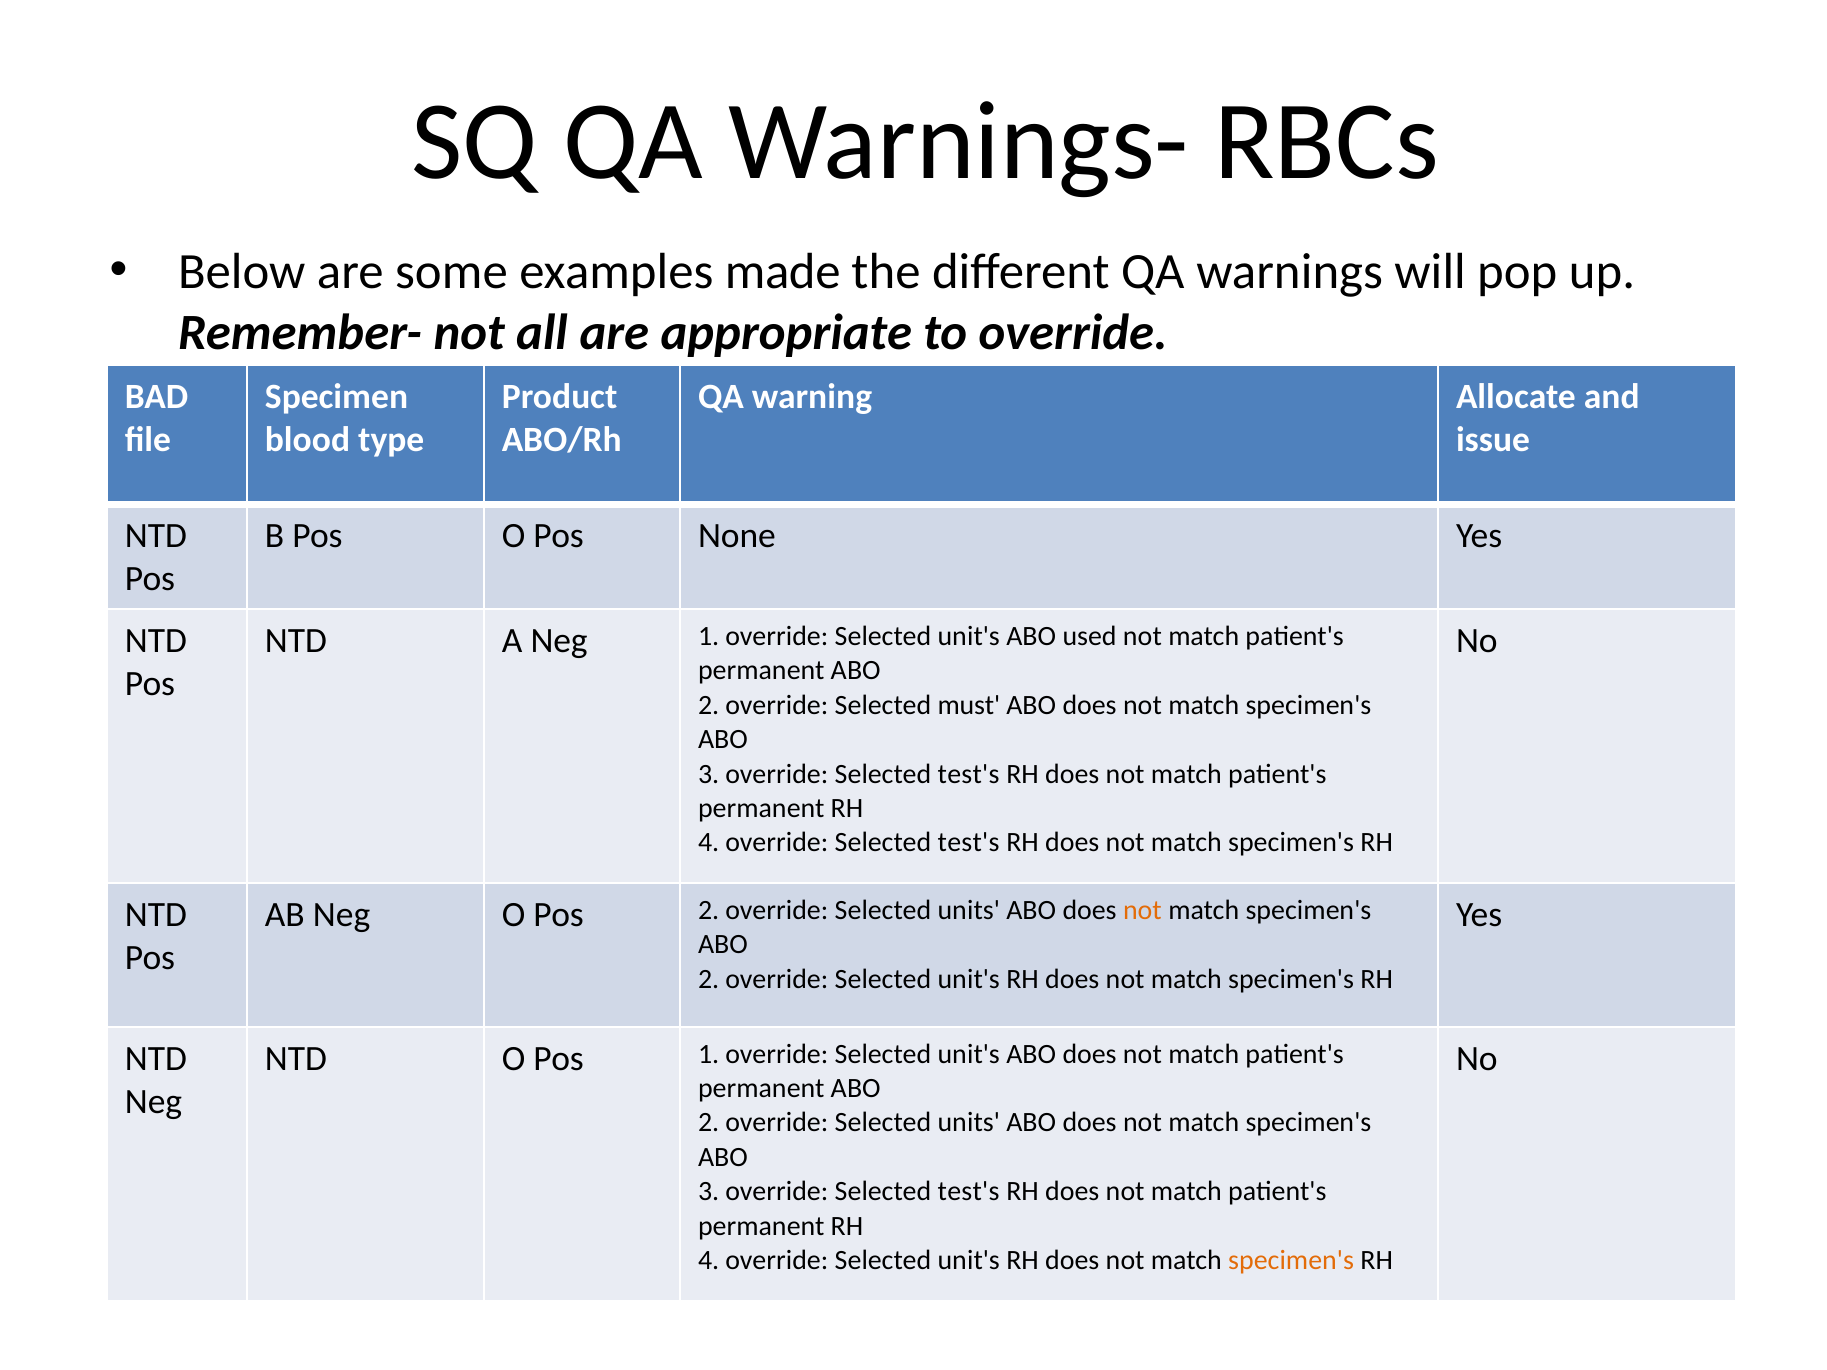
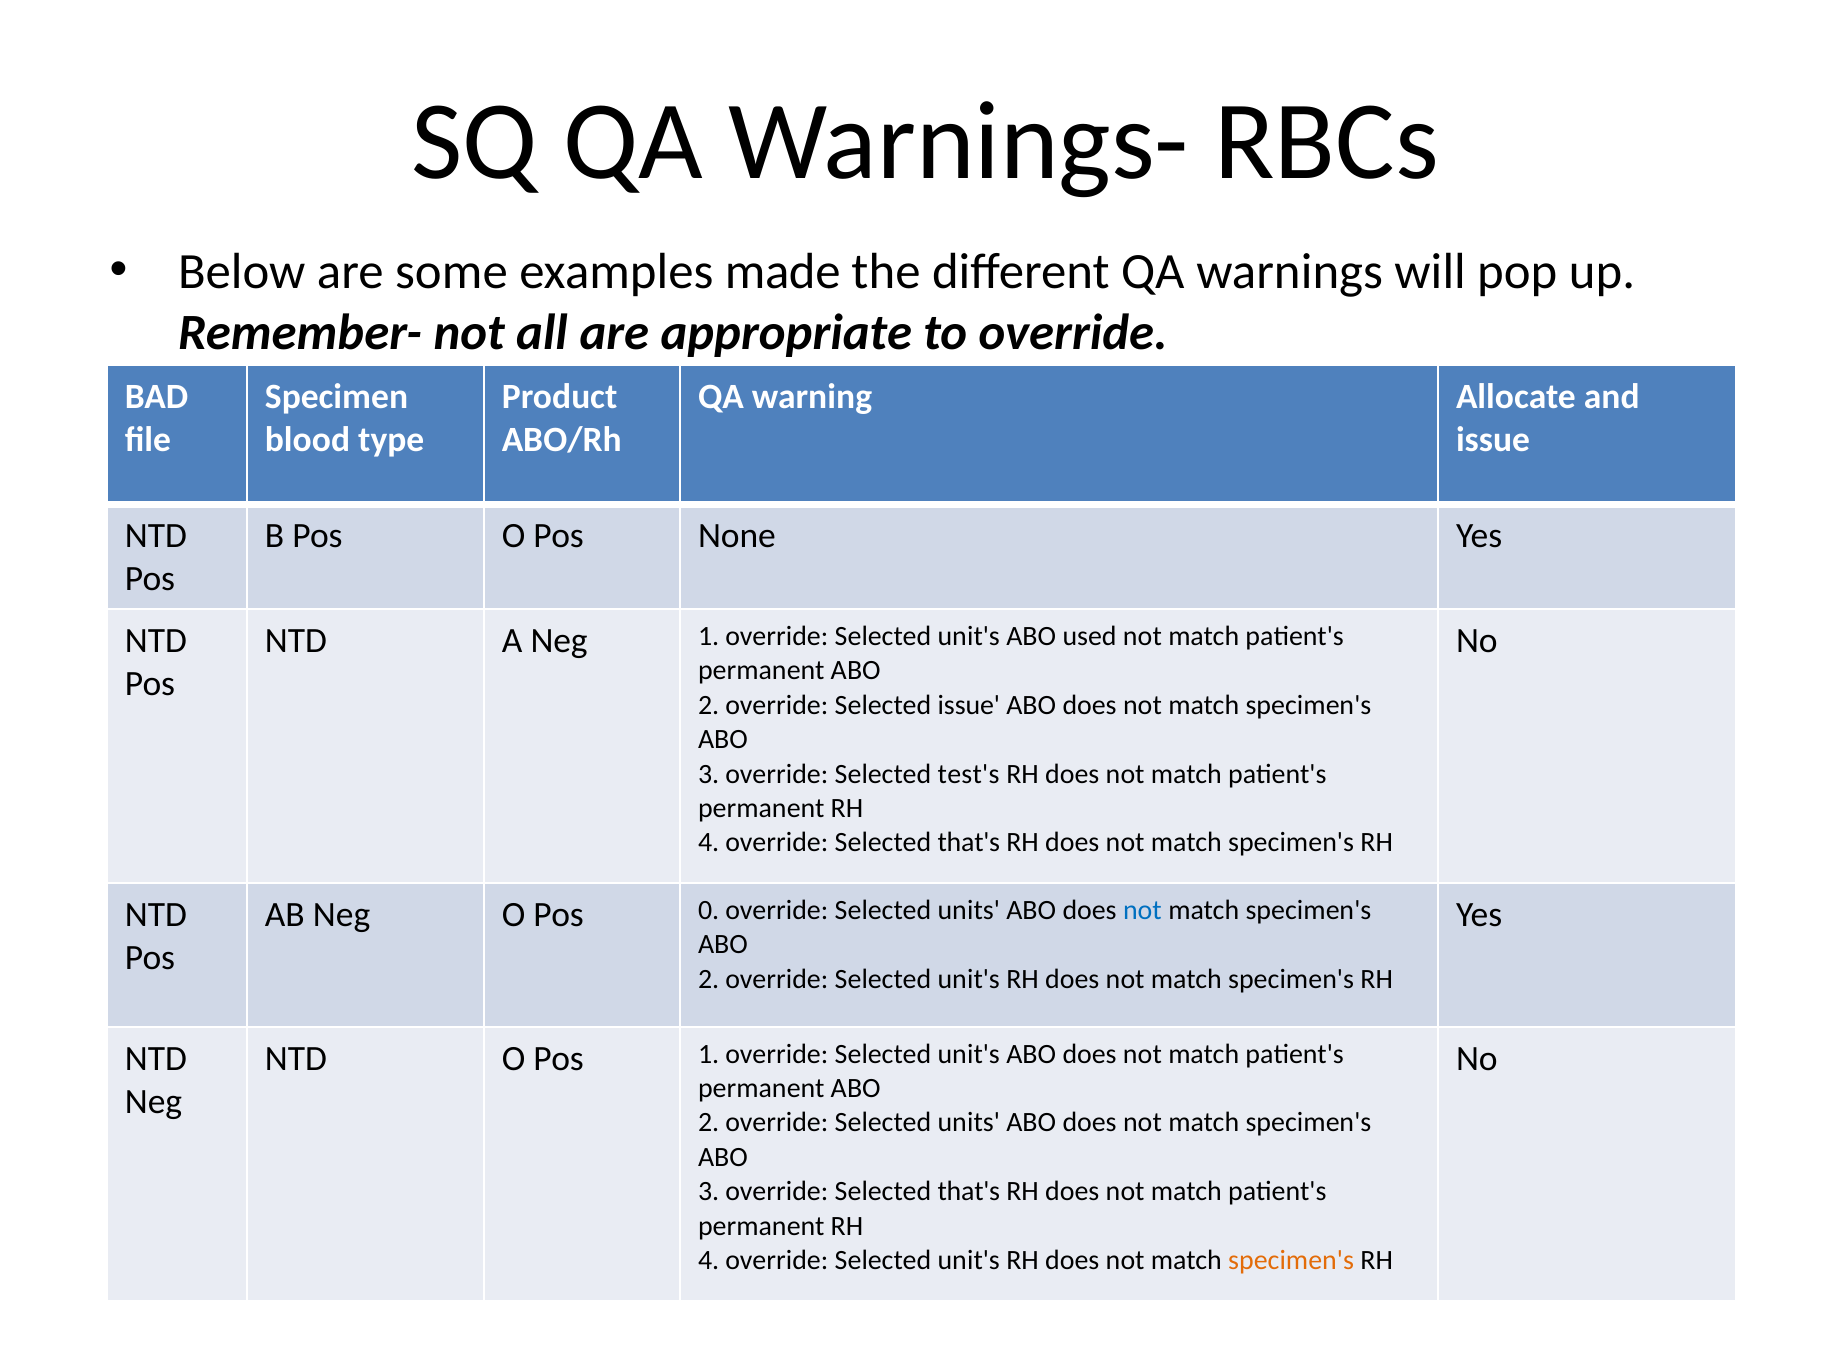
Selected must: must -> issue
4 override Selected test's: test's -> that's
Pos 2: 2 -> 0
not at (1142, 910) colour: orange -> blue
test's at (969, 1192): test's -> that's
